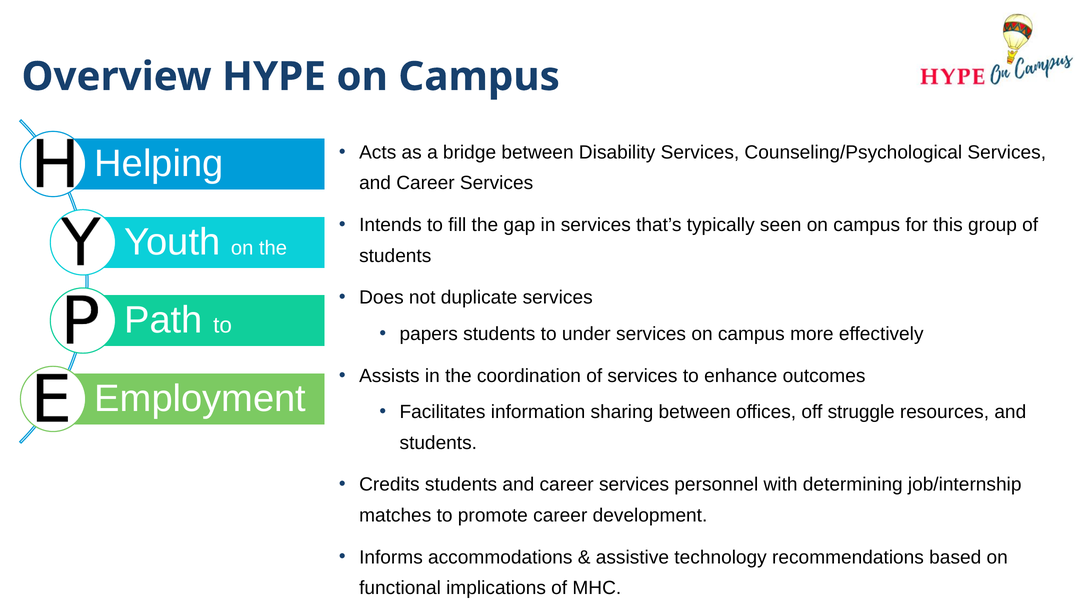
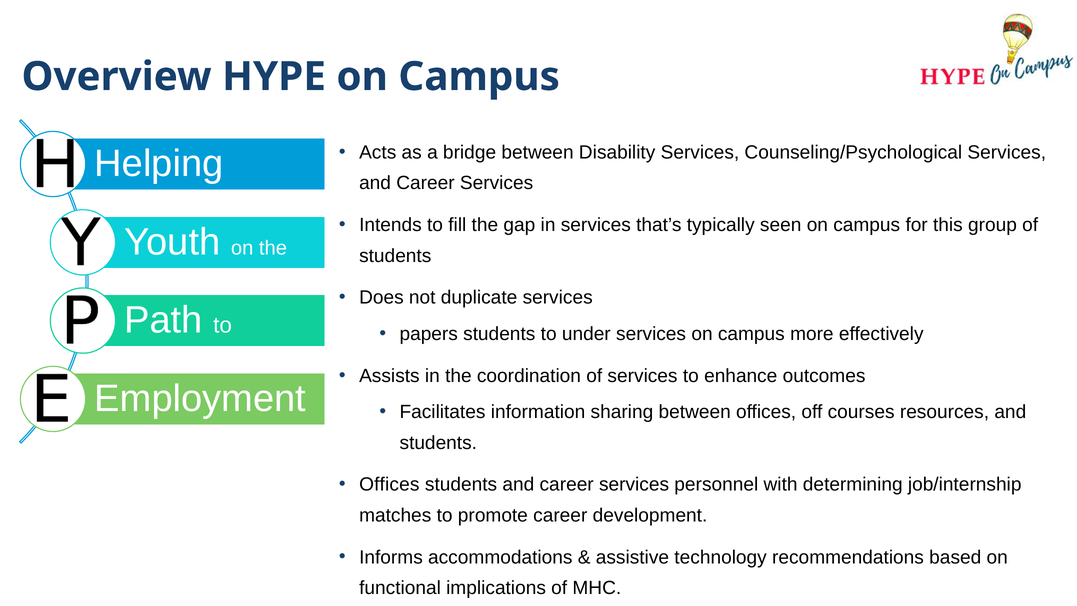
struggle: struggle -> courses
Credits at (389, 484): Credits -> Offices
